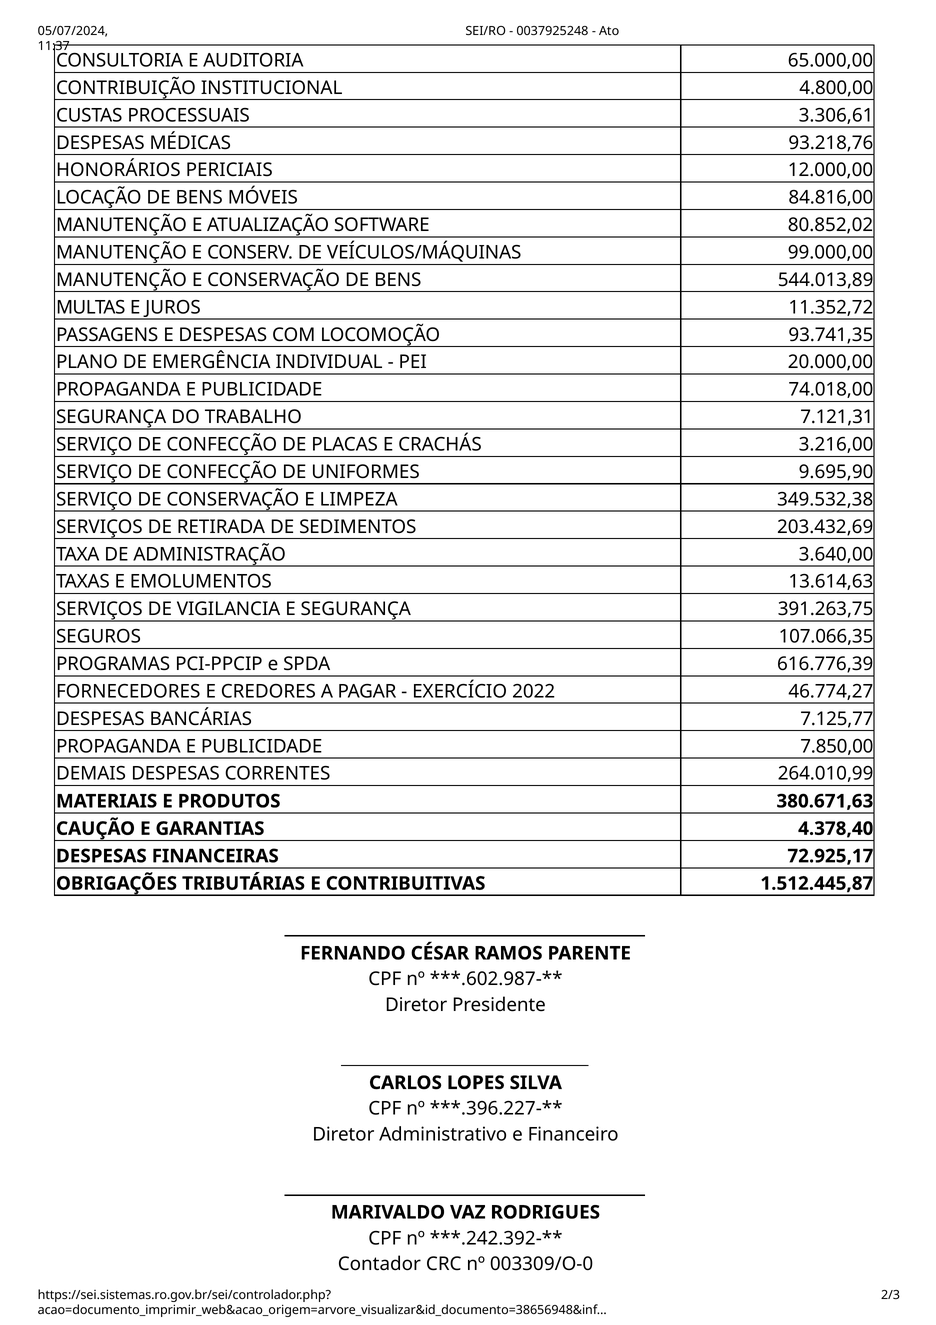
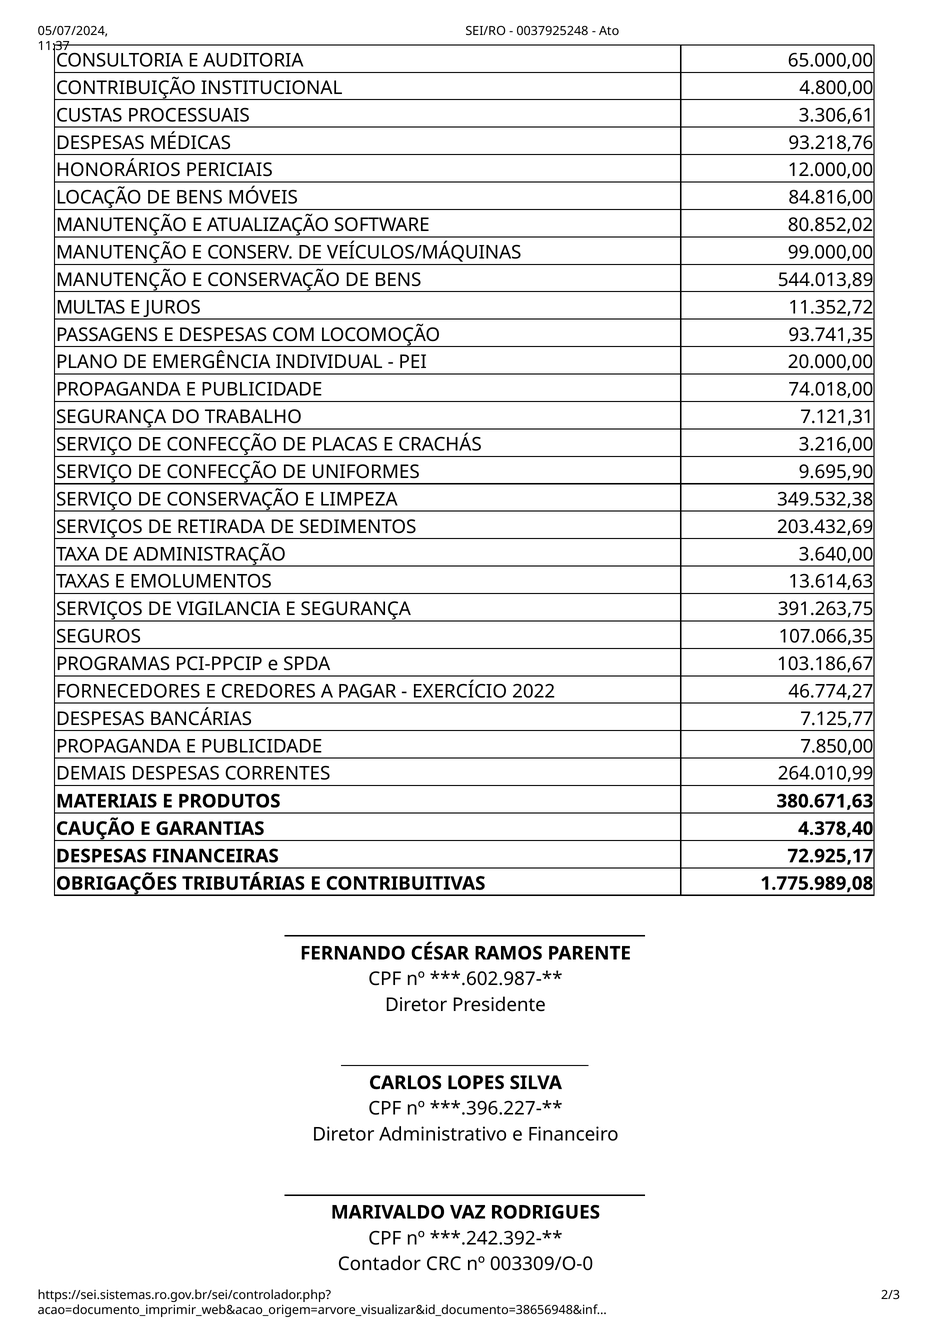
616.776,39: 616.776,39 -> 103.186,67
1.512.445,87: 1.512.445,87 -> 1.775.989,08
